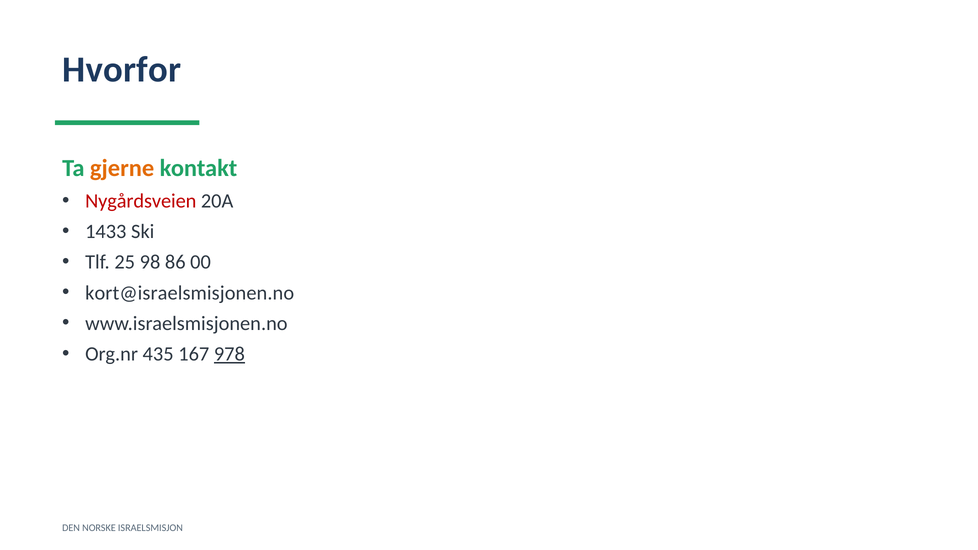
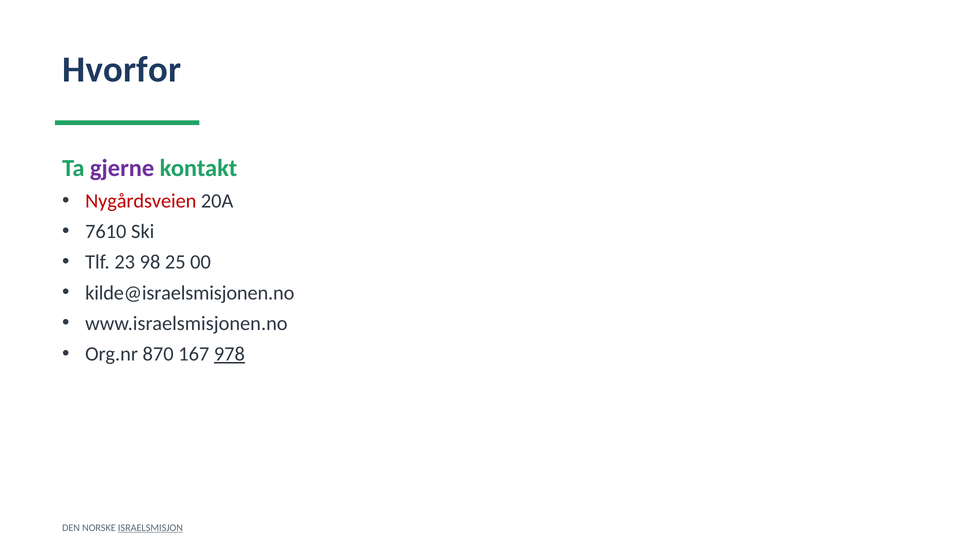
gjerne colour: orange -> purple
1433: 1433 -> 7610
25: 25 -> 23
86: 86 -> 25
kort@israelsmisjonen.no: kort@israelsmisjonen.no -> kilde@israelsmisjonen.no
435: 435 -> 870
ISRAELSMISJON underline: none -> present
